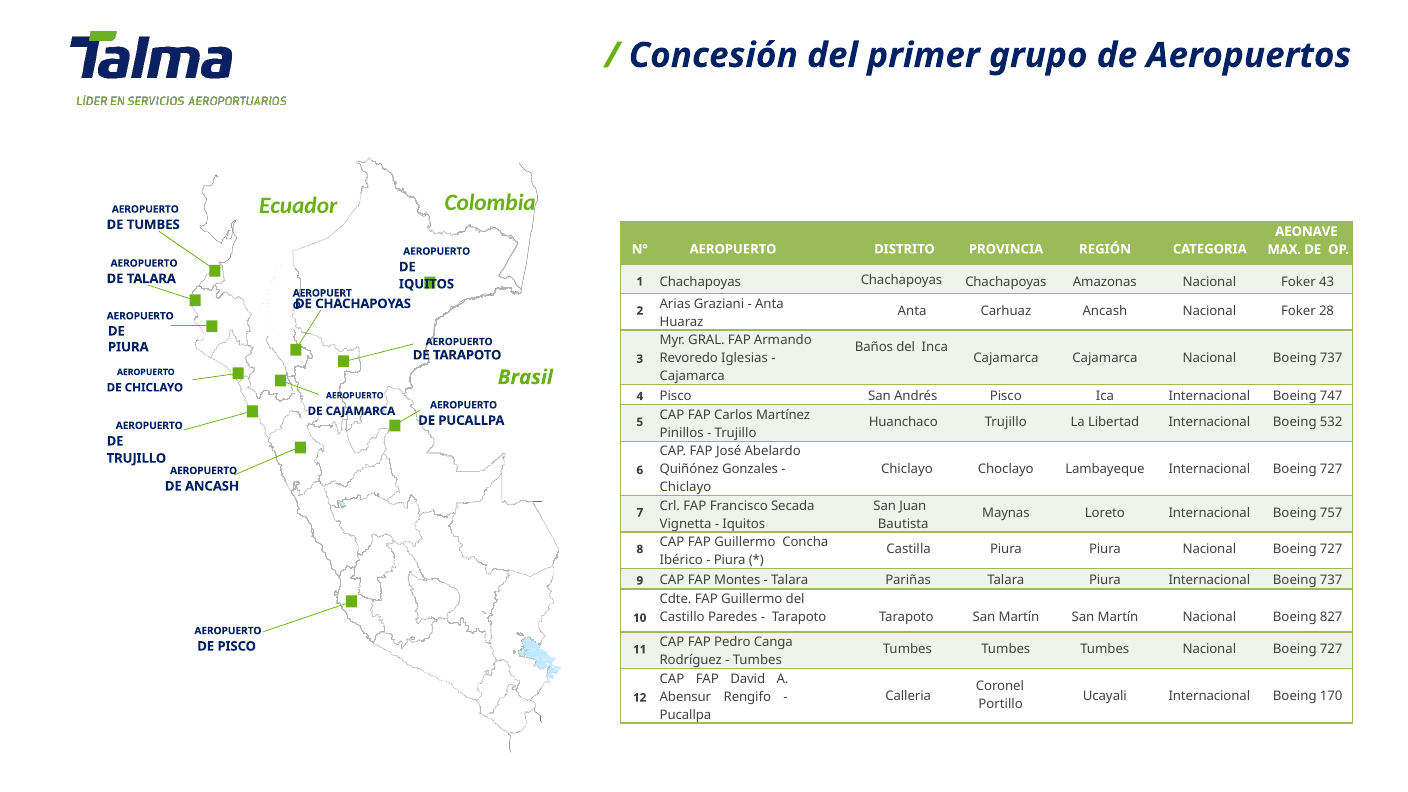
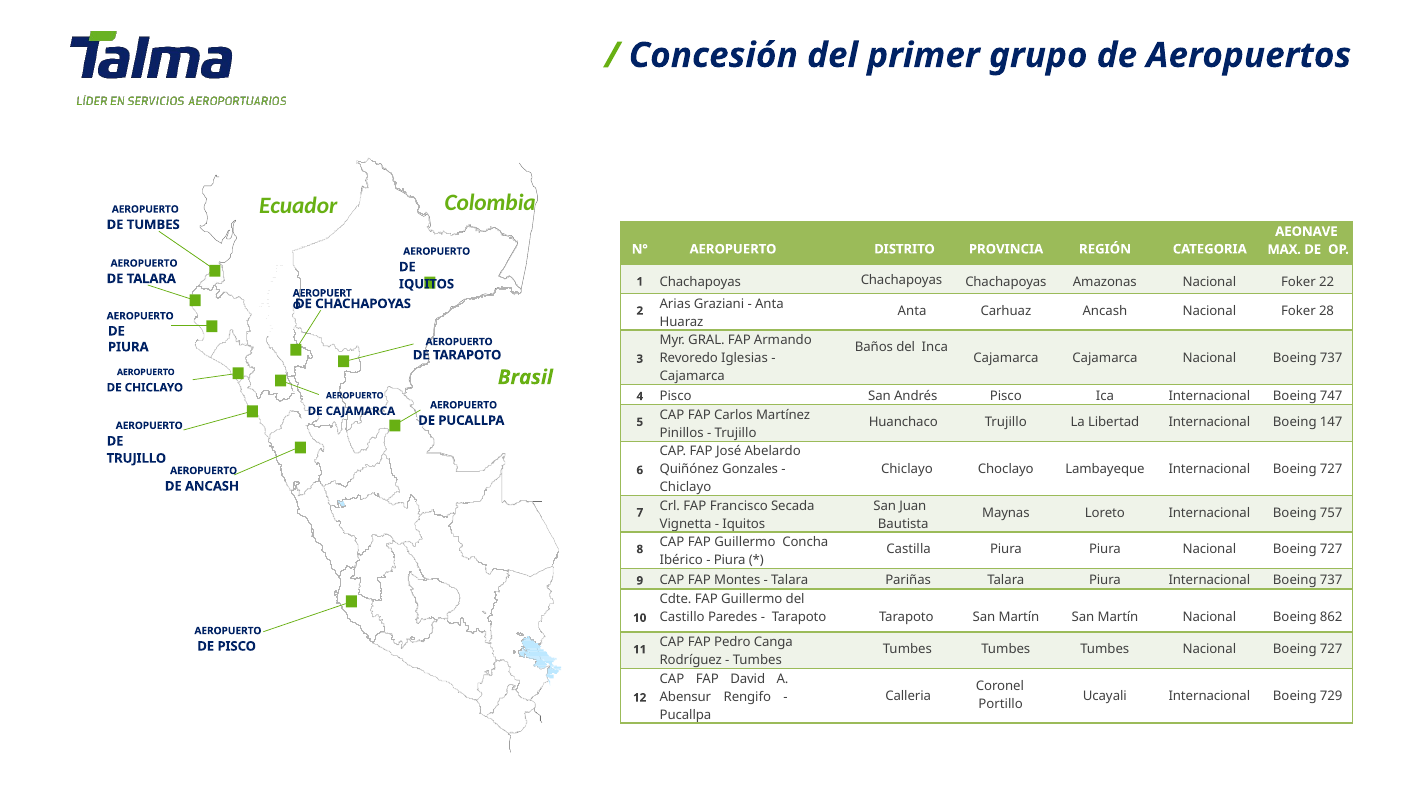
43: 43 -> 22
532: 532 -> 147
827: 827 -> 862
170: 170 -> 729
